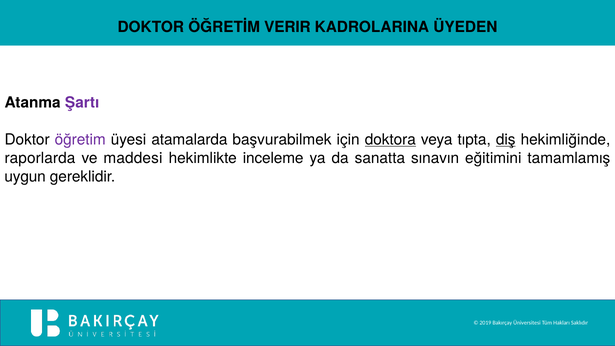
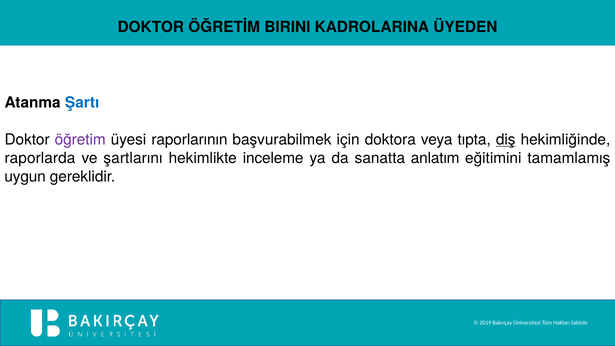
VERIR: VERIR -> BIRINI
Şartı colour: purple -> blue
atamalarda: atamalarda -> raporlarının
doktora underline: present -> none
maddesi: maddesi -> şartlarını
sınavın: sınavın -> anlatım
